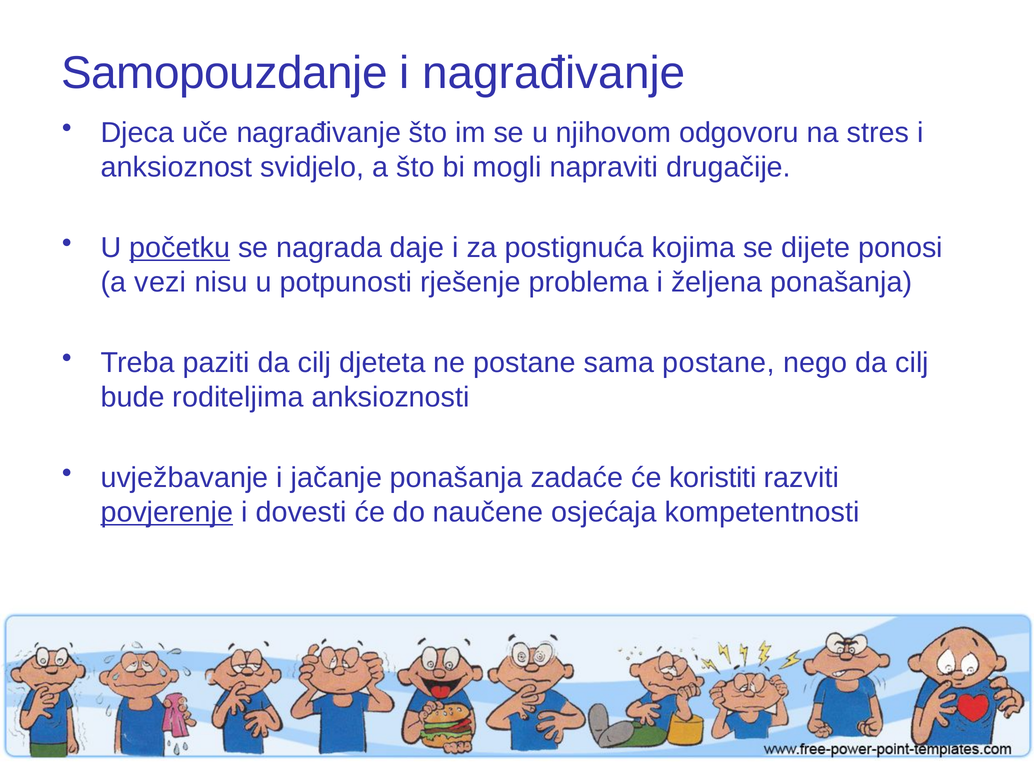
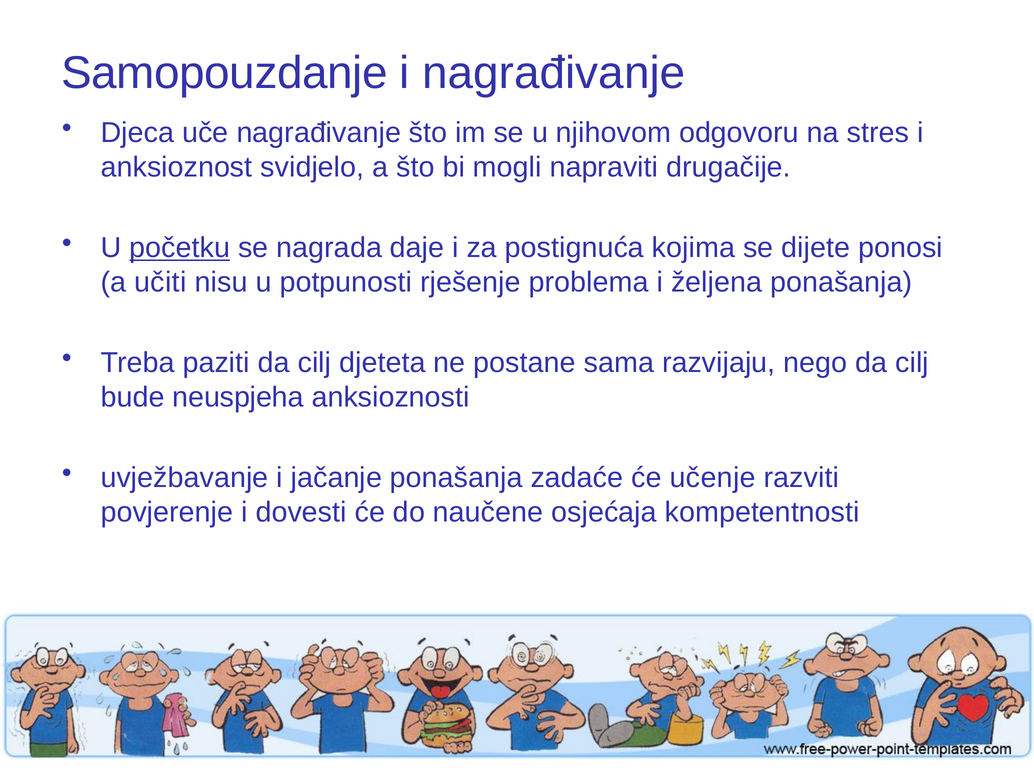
vezi: vezi -> učiti
sama postane: postane -> razvijaju
roditeljima: roditeljima -> neuspjeha
koristiti: koristiti -> učenje
povjerenje underline: present -> none
